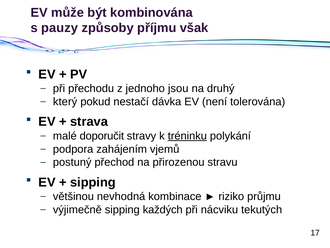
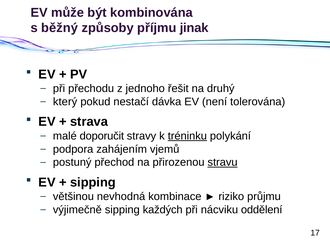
pauzy: pauzy -> běžný
však: však -> jinak
jsou: jsou -> řešit
stravu underline: none -> present
tekutých: tekutých -> oddělení
